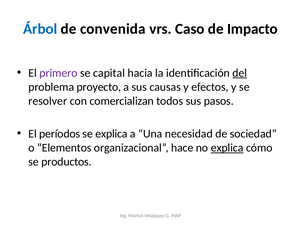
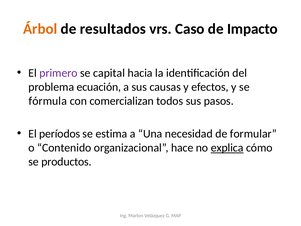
Árbol colour: blue -> orange
convenida: convenida -> resultados
del underline: present -> none
proyecto: proyecto -> ecuación
resolver: resolver -> fórmula
se explica: explica -> estima
sociedad: sociedad -> formular
Elementos: Elementos -> Contenido
